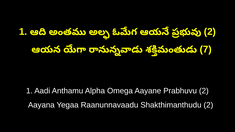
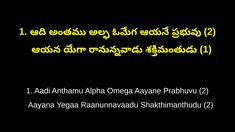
7 at (206, 49): 7 -> 1
